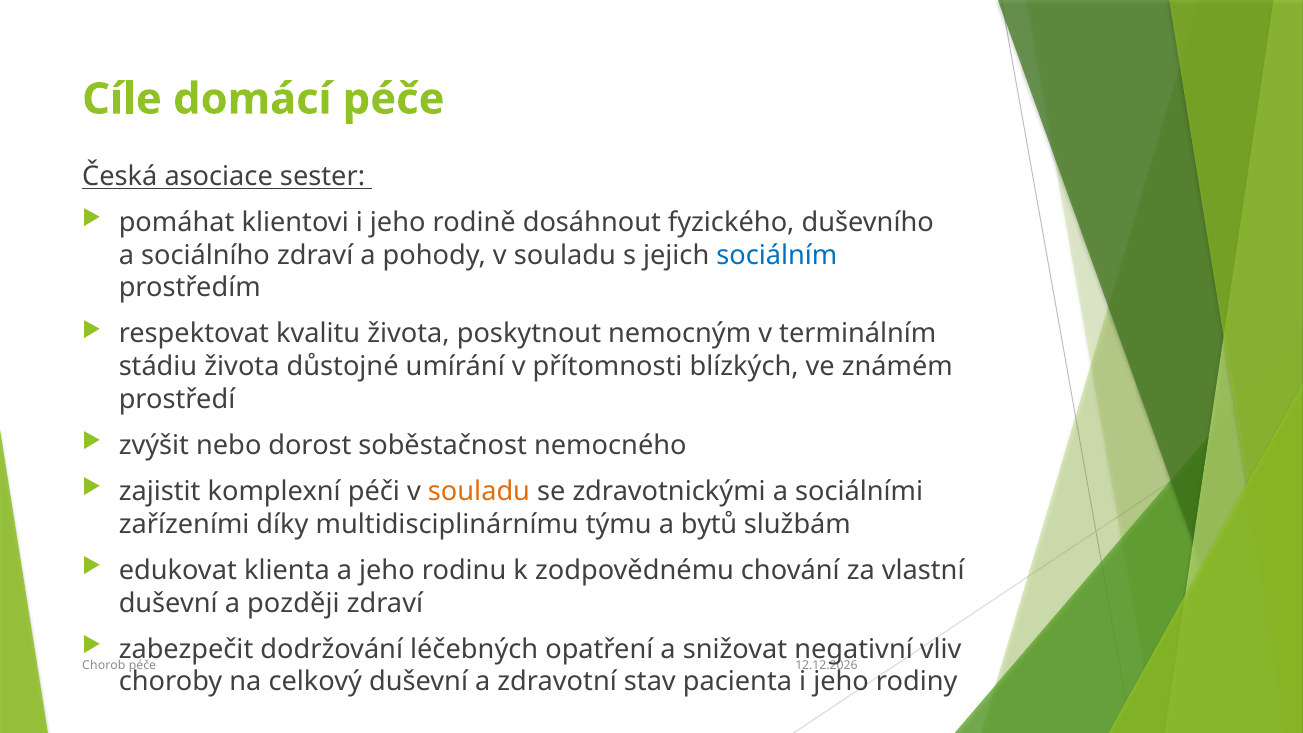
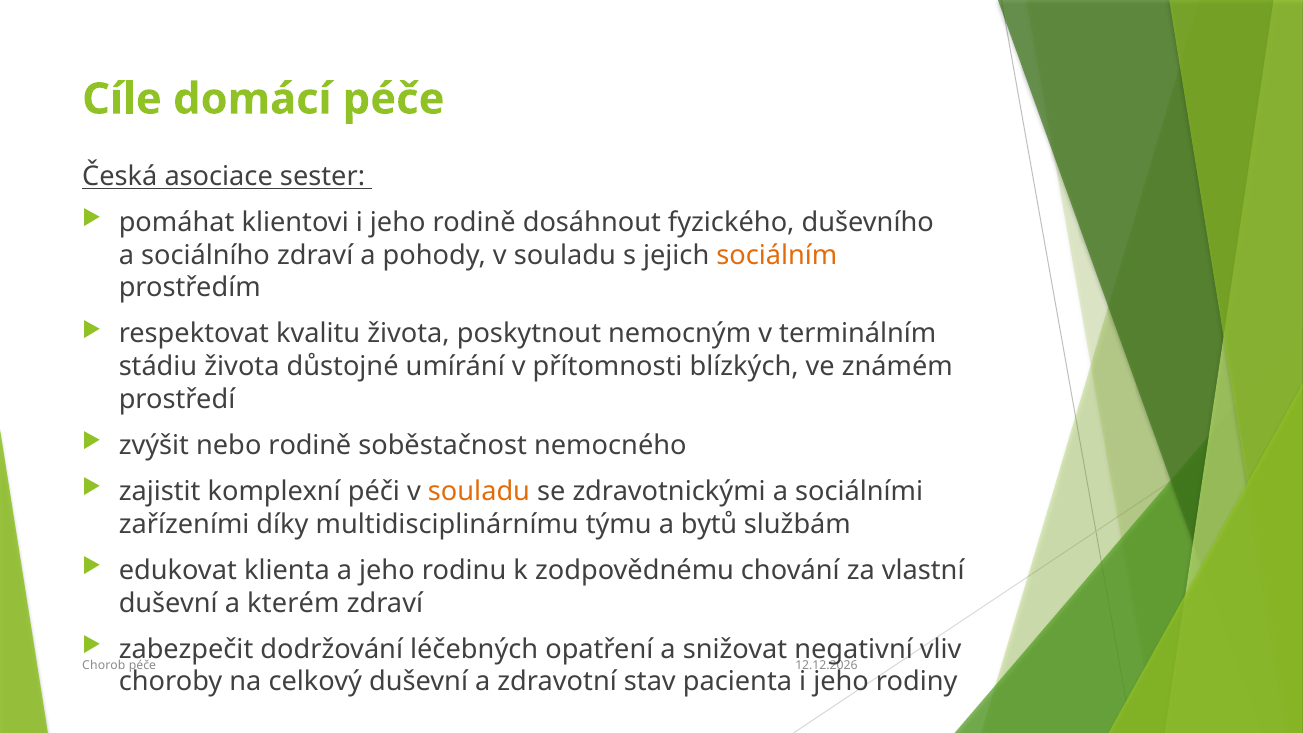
sociálním colour: blue -> orange
nebo dorost: dorost -> rodině
později: později -> kterém
